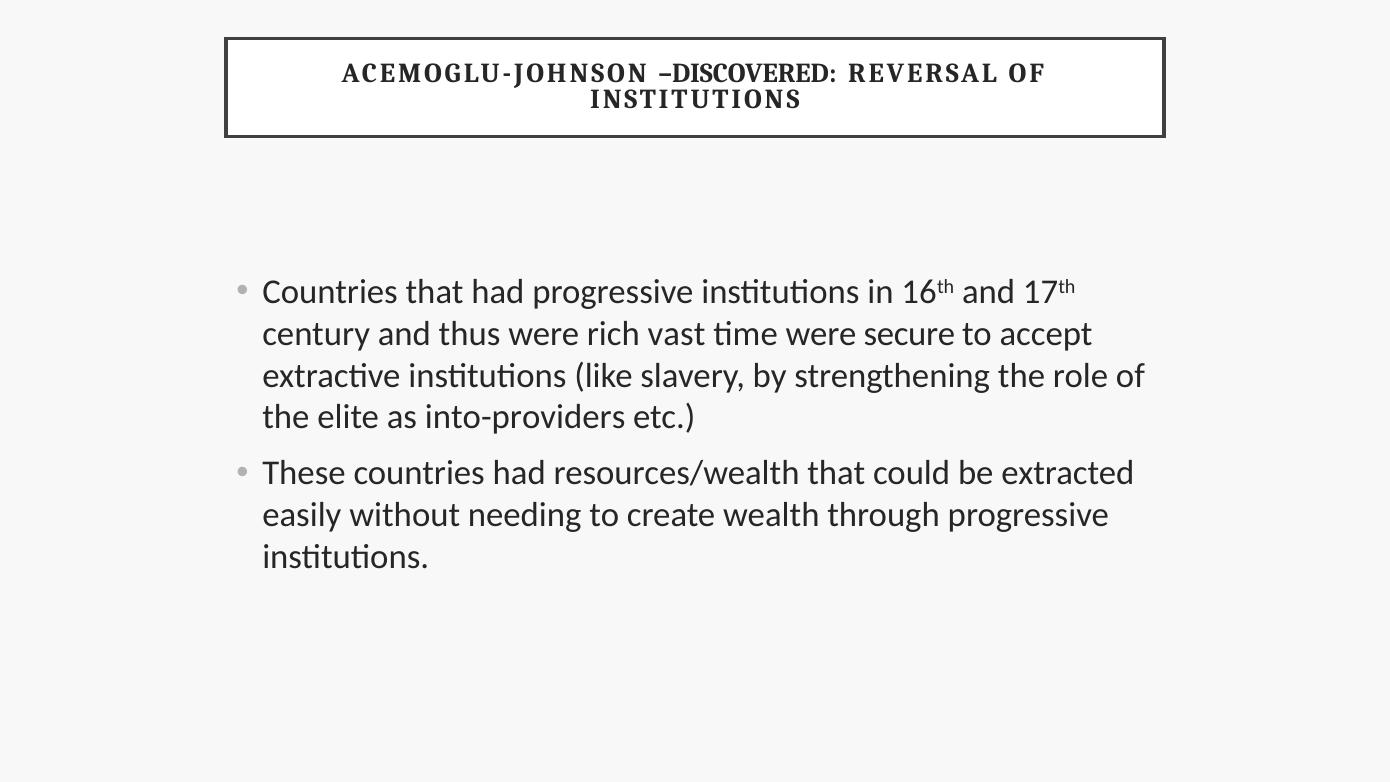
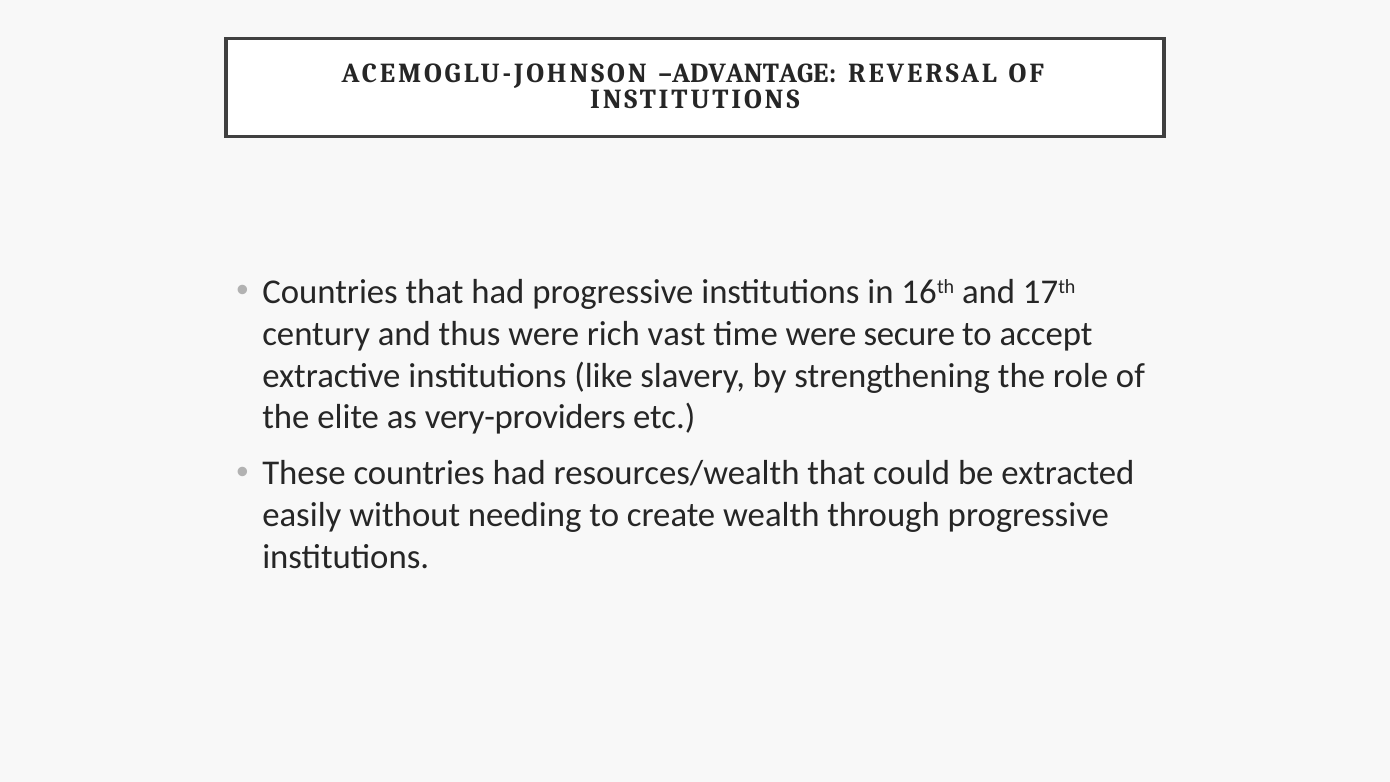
DISCOVERED: DISCOVERED -> ADVANTAGE
into-providers: into-providers -> very-providers
